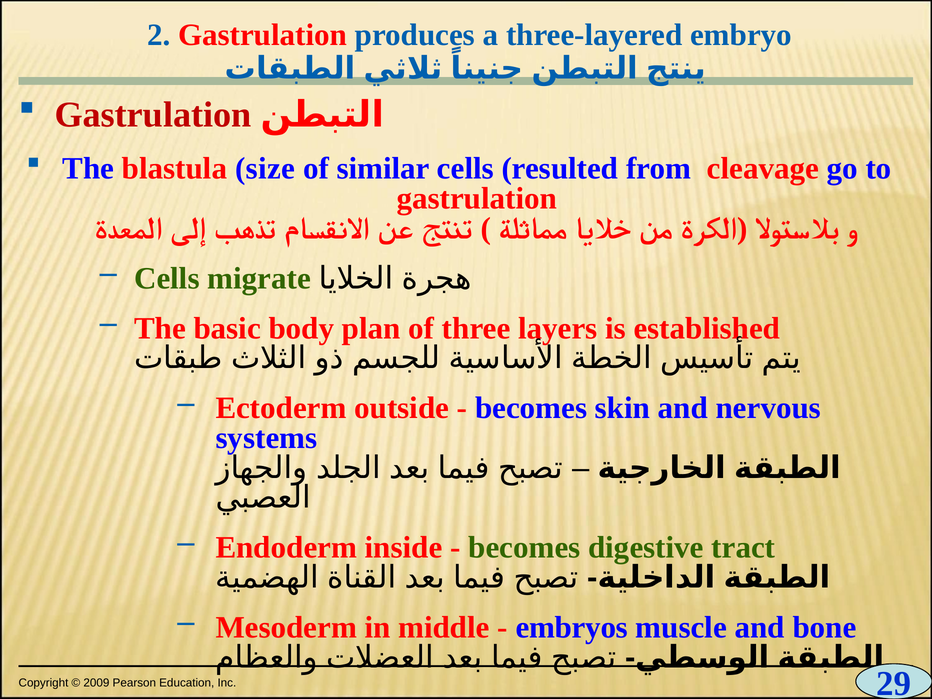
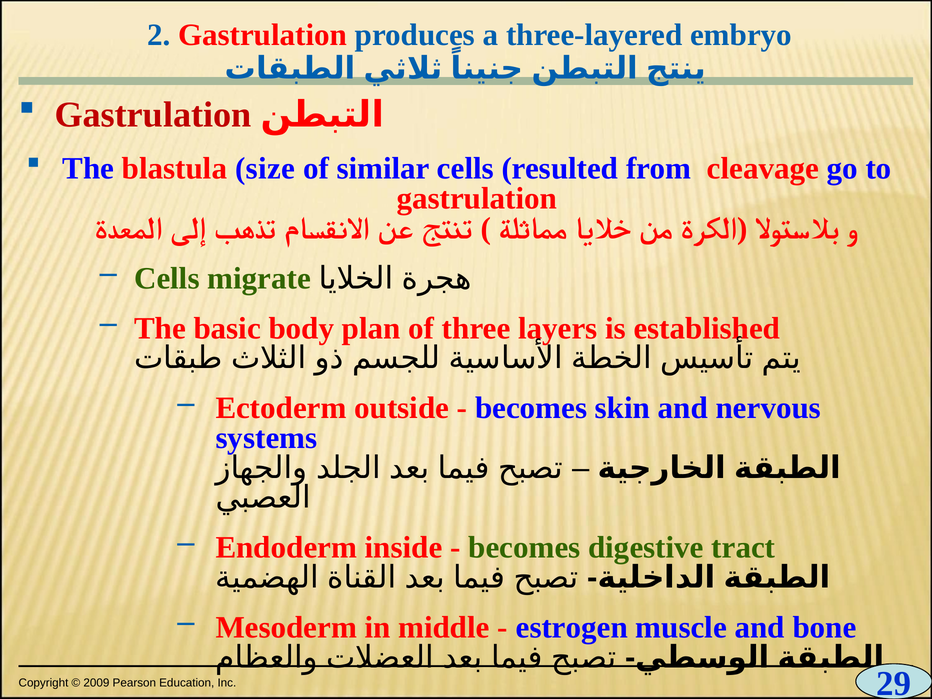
embryos: embryos -> estrogen
